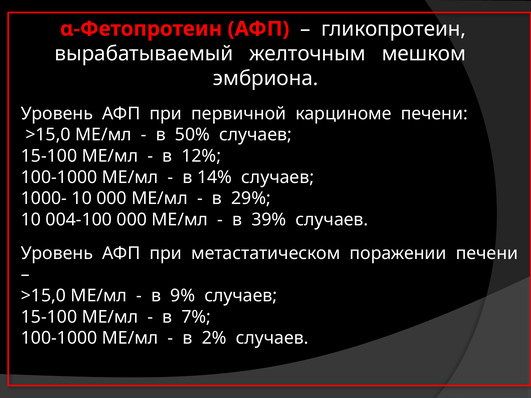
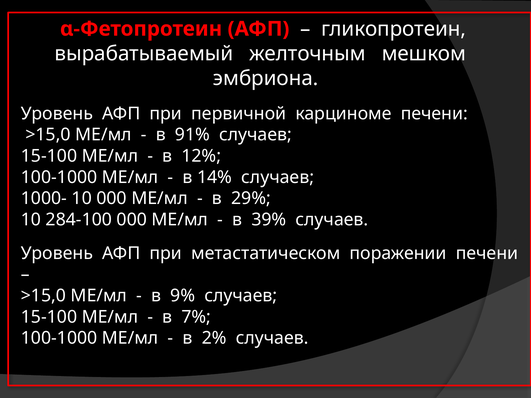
50%: 50% -> 91%
004-100: 004-100 -> 284-100
